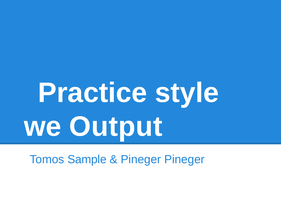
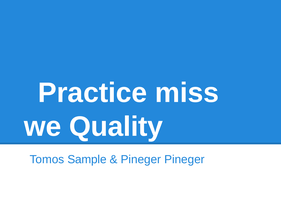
style: style -> miss
Output: Output -> Quality
